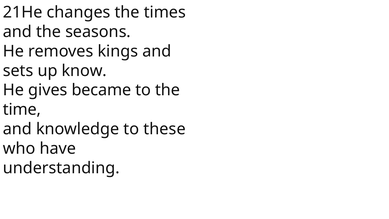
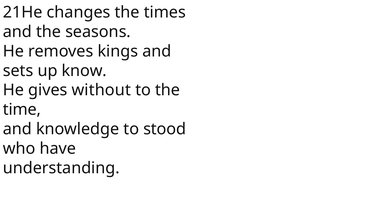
became: became -> without
these: these -> stood
